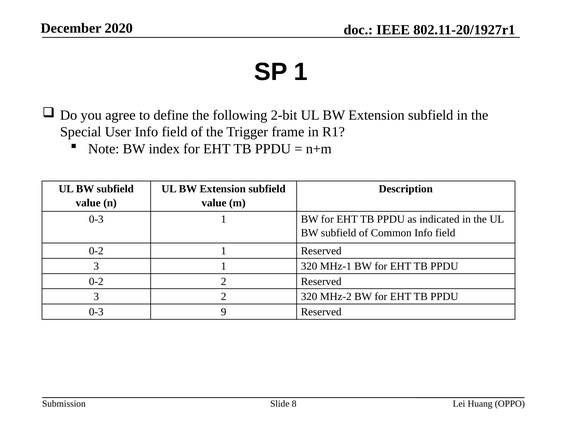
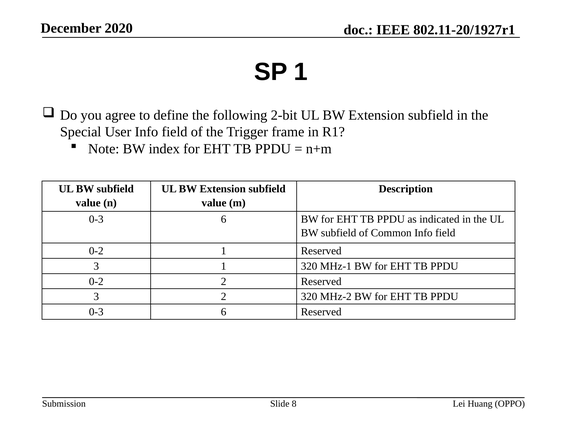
1 at (224, 219): 1 -> 6
9 at (224, 312): 9 -> 6
